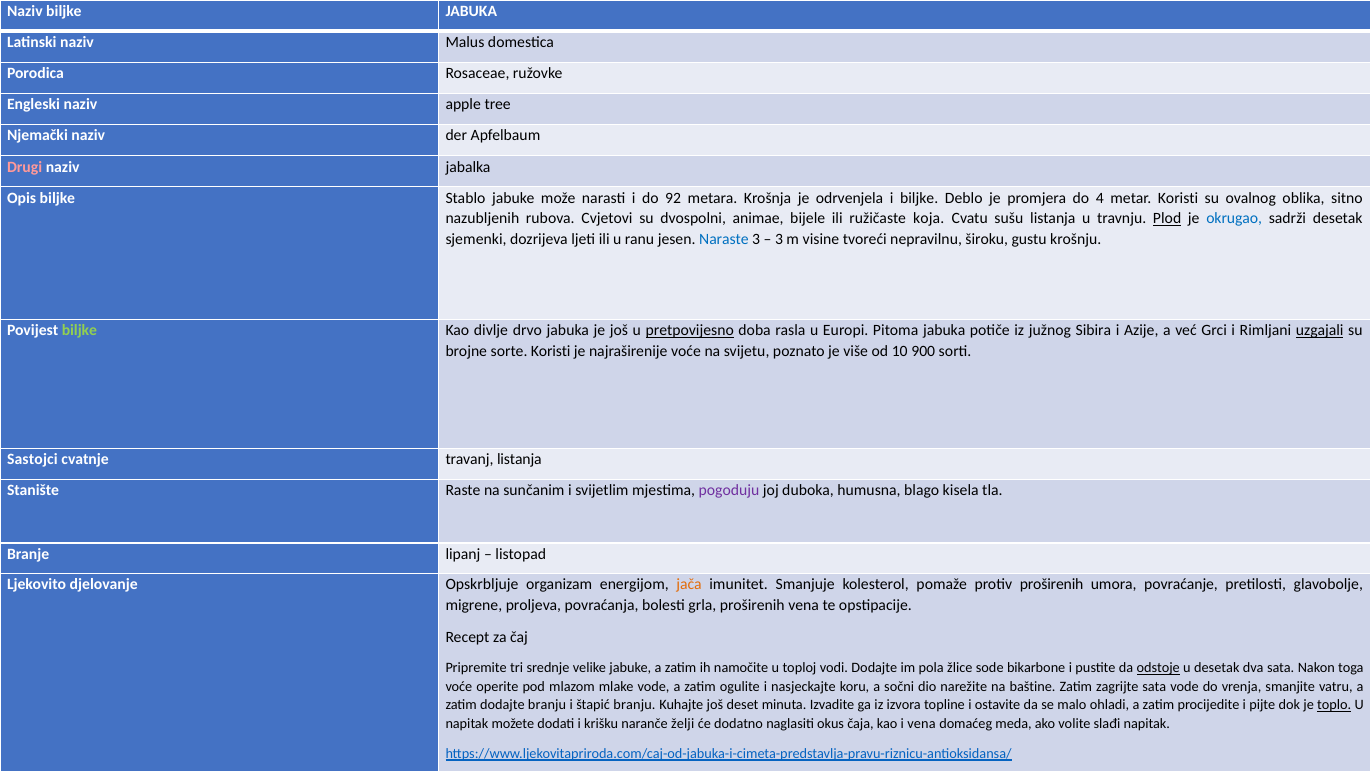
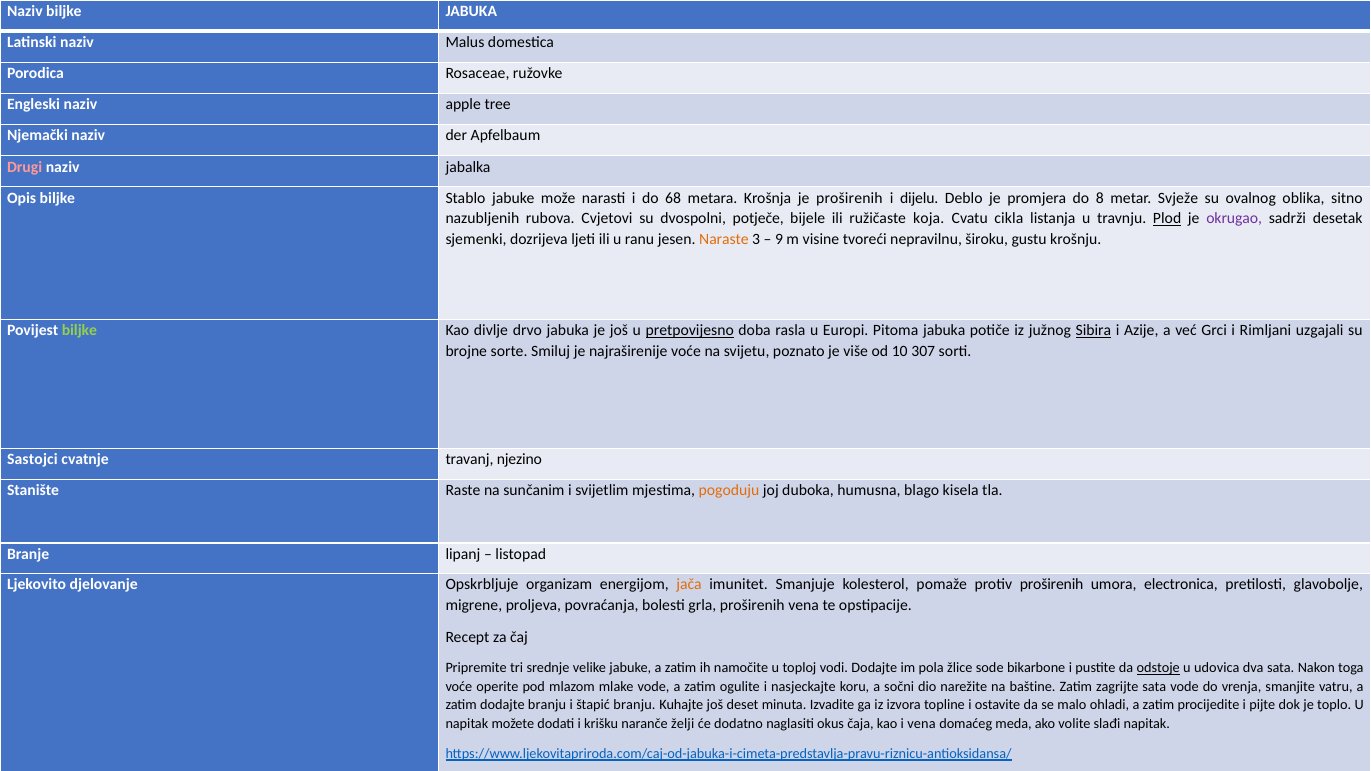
92: 92 -> 68
je odrvenjela: odrvenjela -> proširenih
i biljke: biljke -> dijelu
4: 4 -> 8
metar Koristi: Koristi -> Svježe
animae: animae -> potječe
sušu: sušu -> cikla
okrugao colour: blue -> purple
Naraste colour: blue -> orange
3 at (779, 239): 3 -> 9
Sibira underline: none -> present
uzgajali underline: present -> none
sorte Koristi: Koristi -> Smiluj
900: 900 -> 307
travanj listanja: listanja -> njezino
pogoduju colour: purple -> orange
povraćanje: povraćanje -> electronica
u desetak: desetak -> udovica
toplo underline: present -> none
